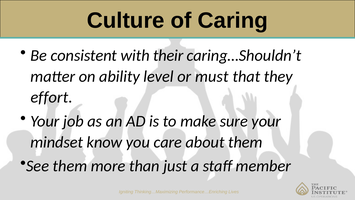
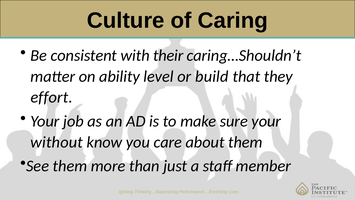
must: must -> build
mindset: mindset -> without
